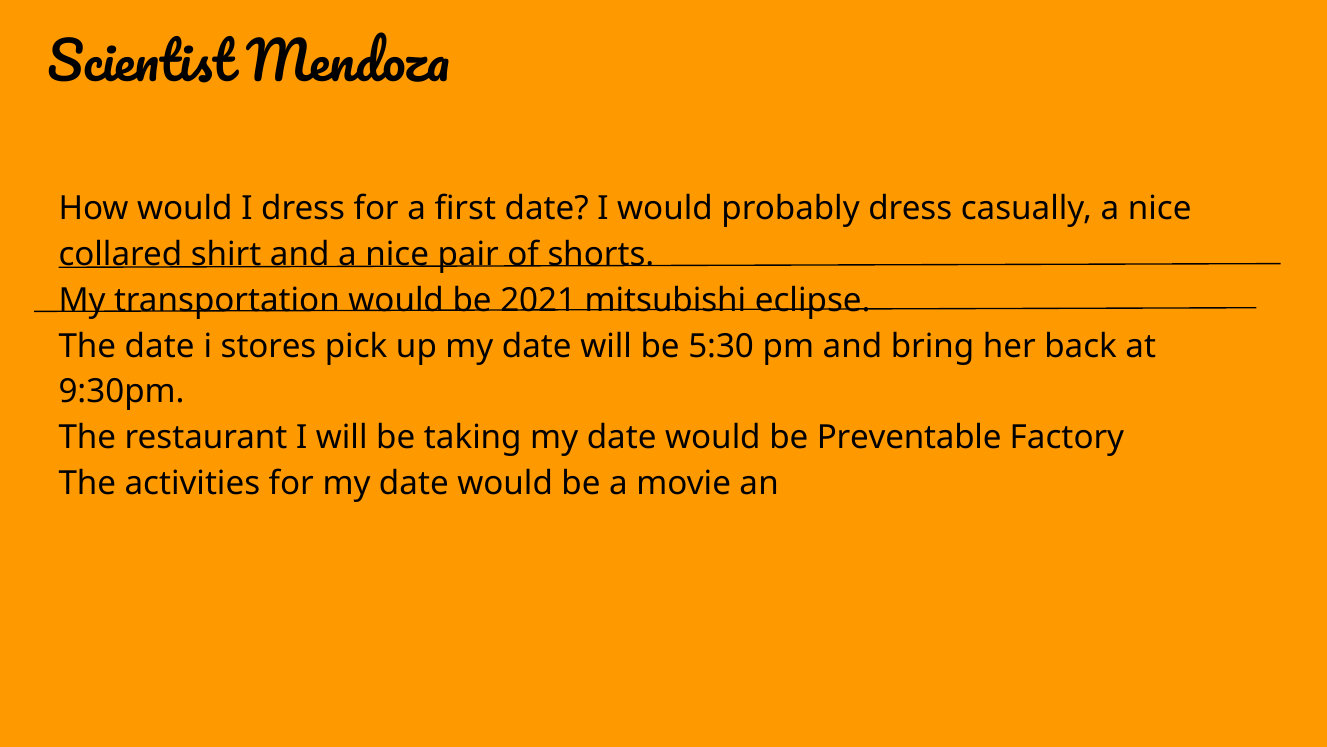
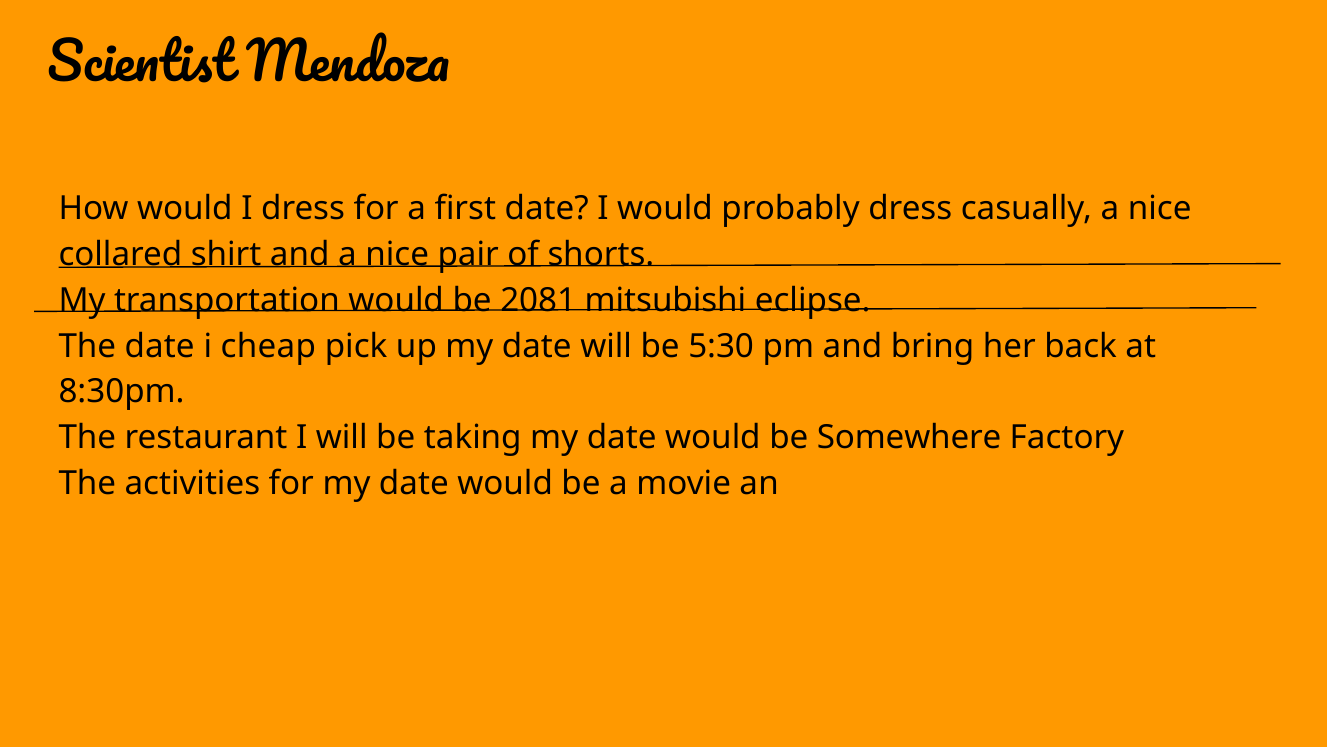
2021: 2021 -> 2081
stores: stores -> cheap
9:30pm: 9:30pm -> 8:30pm
Preventable: Preventable -> Somewhere
